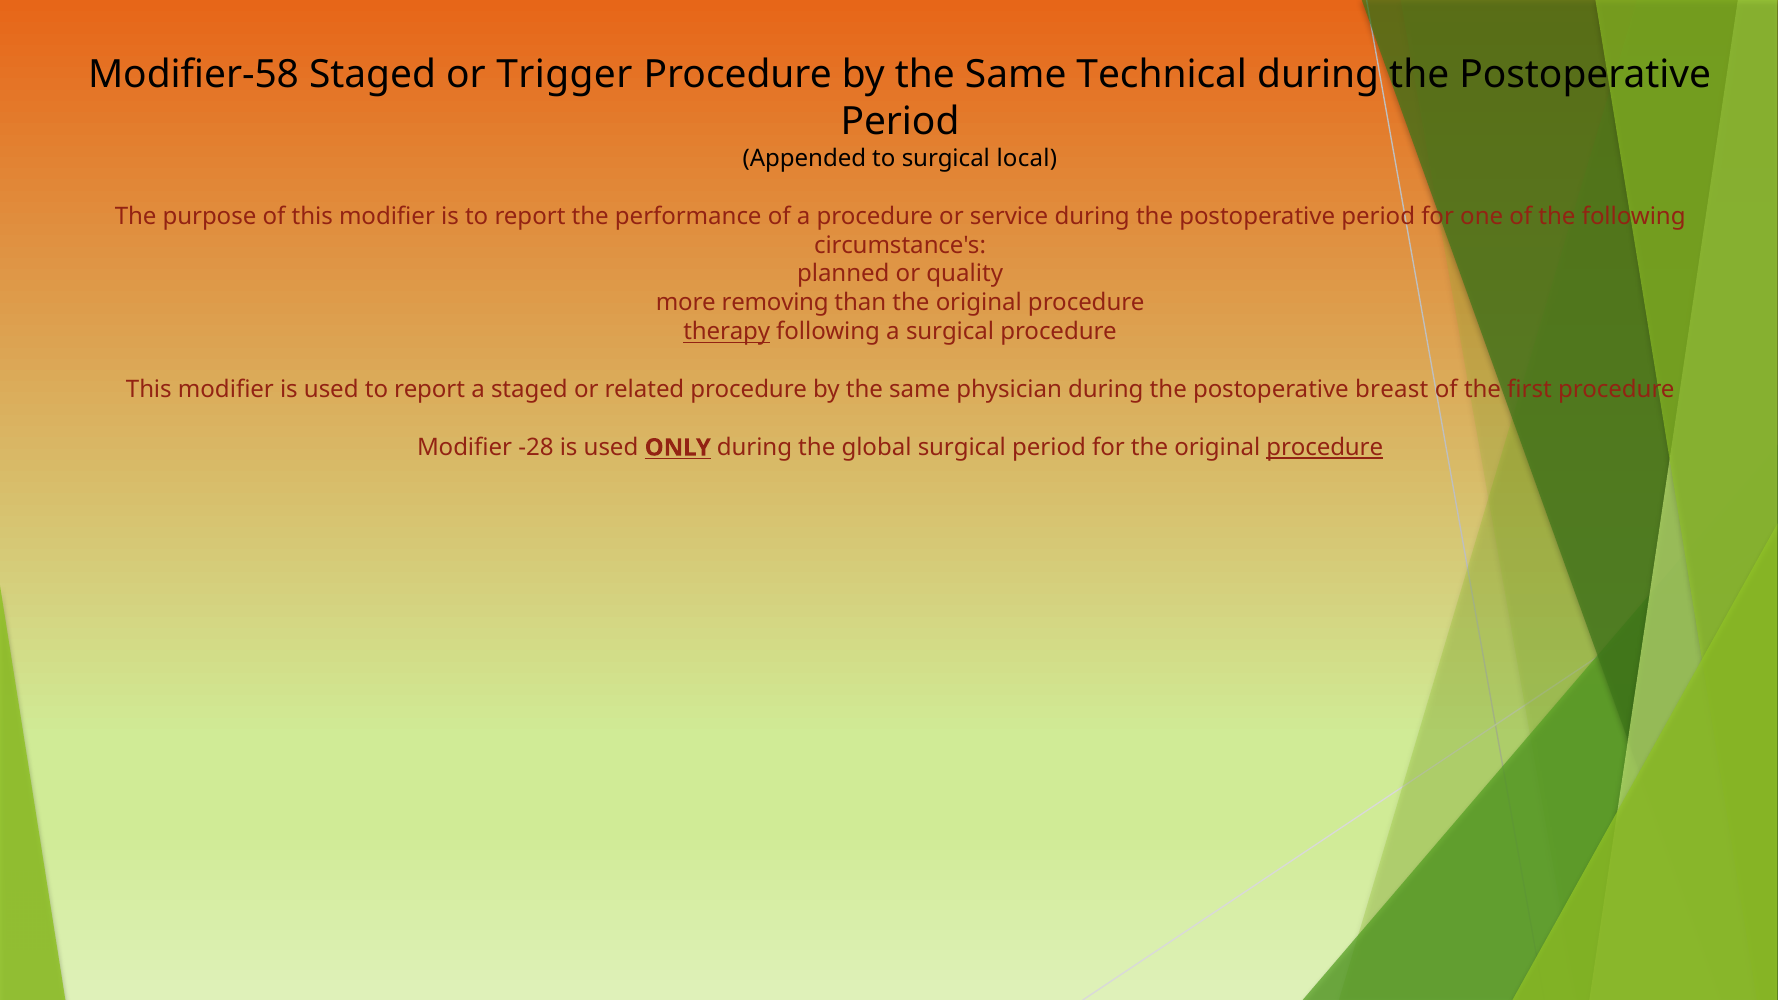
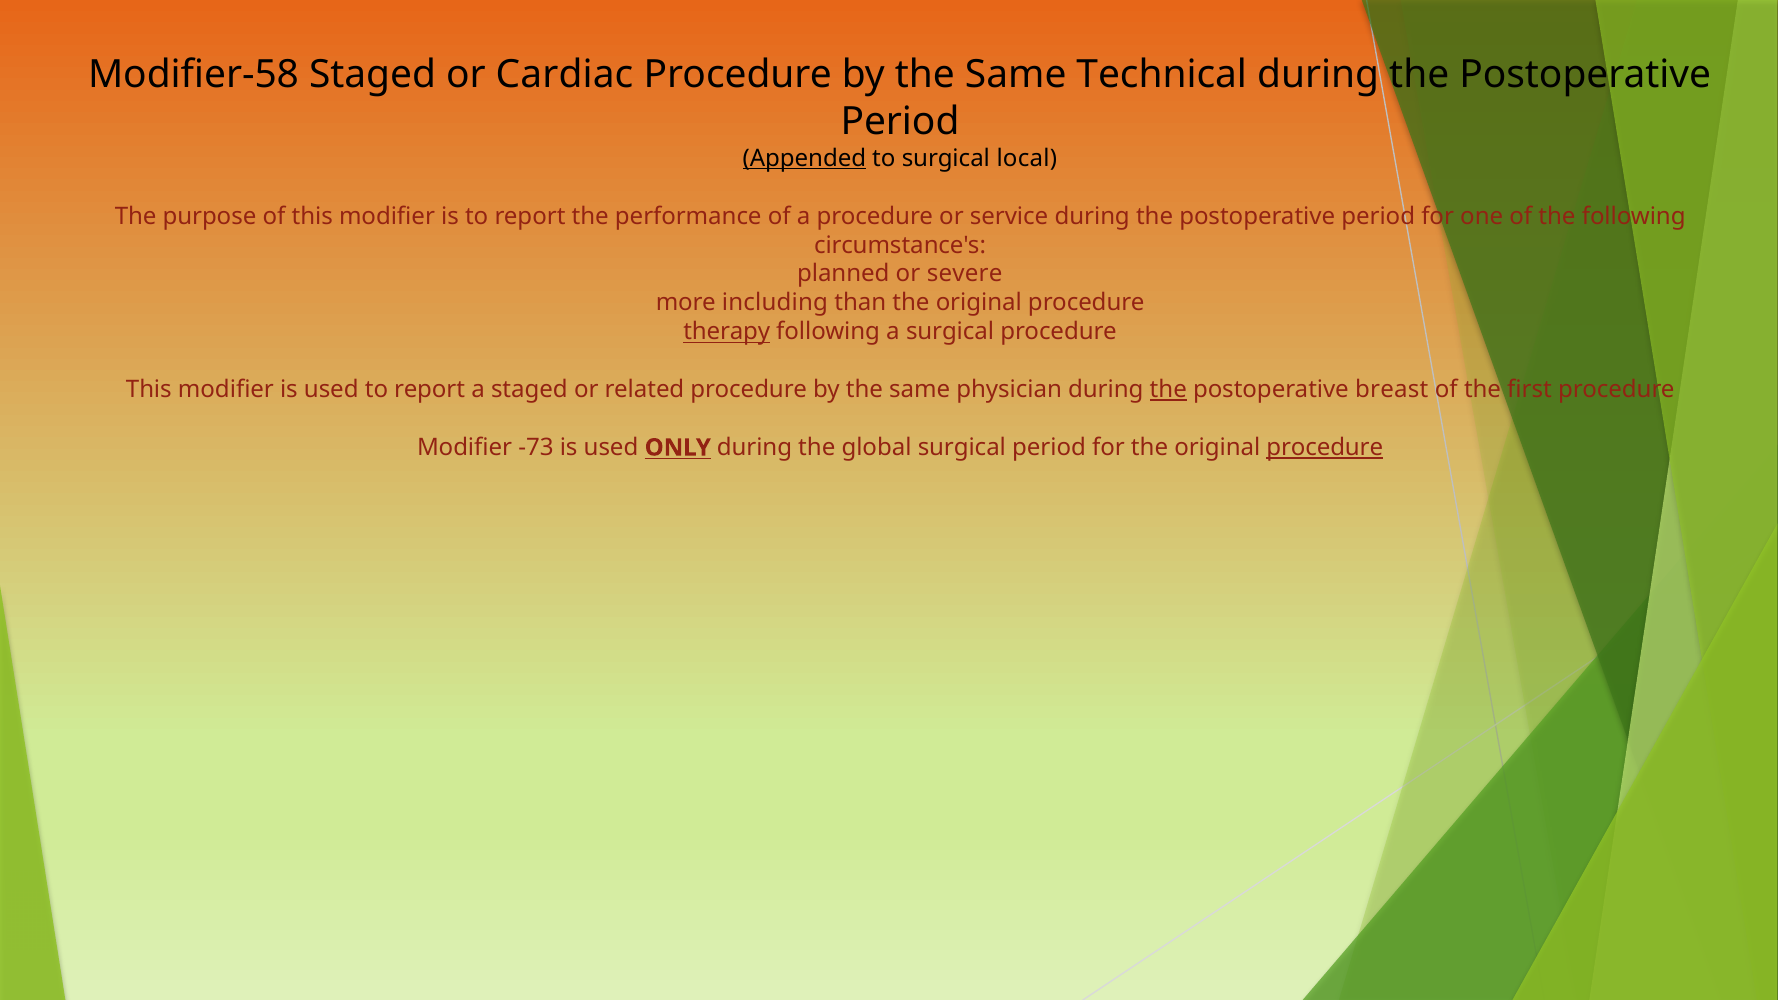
Trigger: Trigger -> Cardiac
Appended underline: none -> present
quality: quality -> severe
removing: removing -> including
the at (1168, 390) underline: none -> present
-28: -28 -> -73
